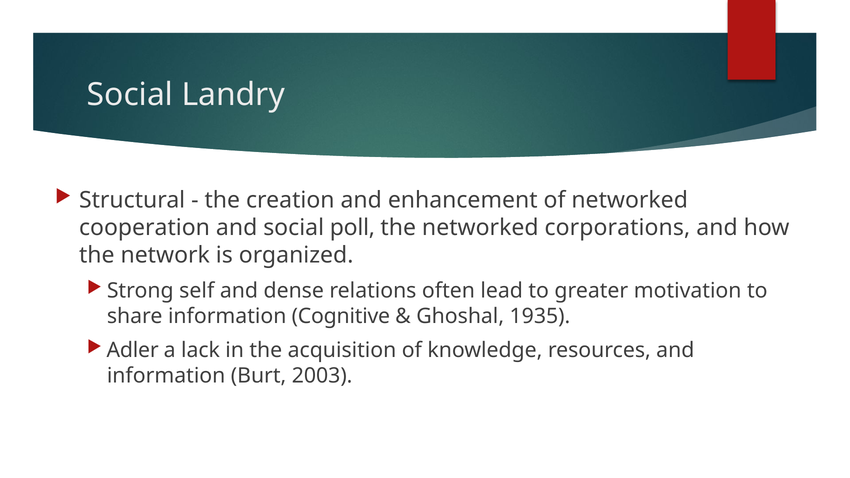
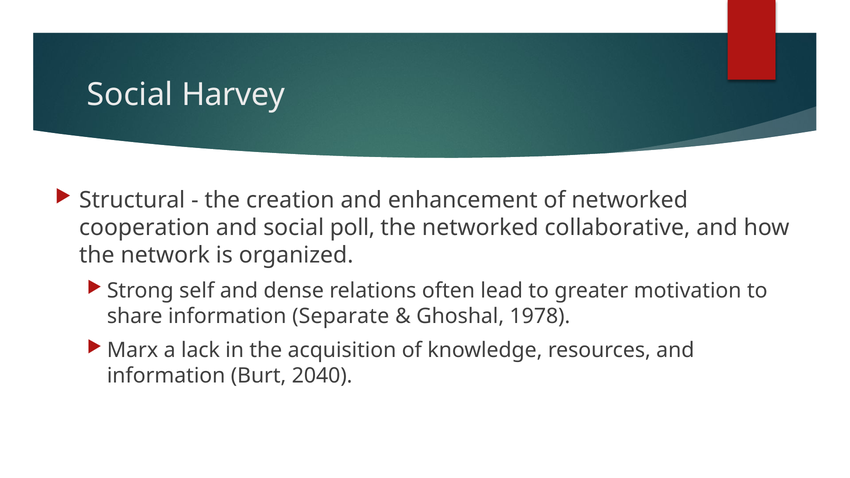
Landry: Landry -> Harvey
corporations: corporations -> collaborative
Cognitive: Cognitive -> Separate
1935: 1935 -> 1978
Adler: Adler -> Marx
2003: 2003 -> 2040
